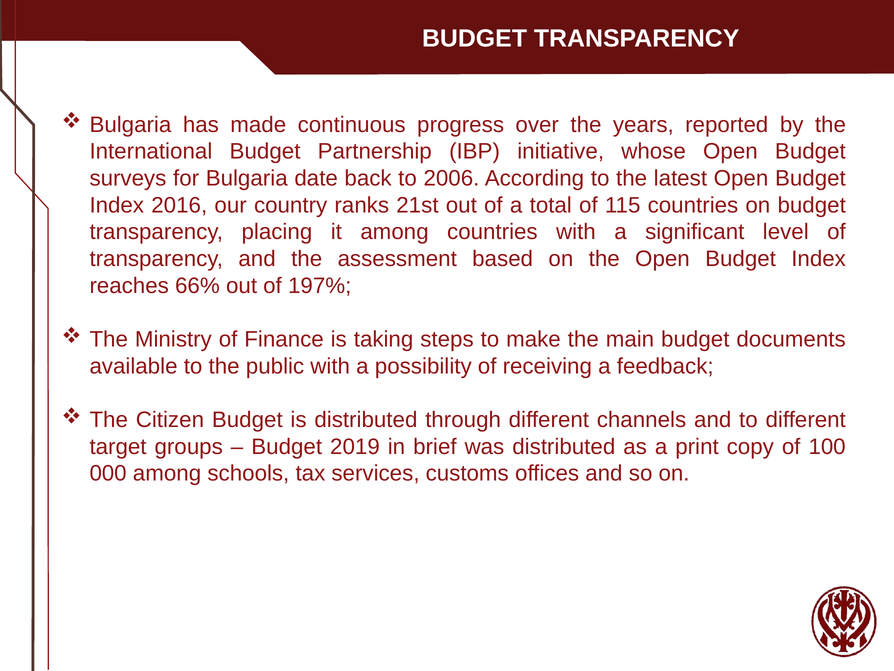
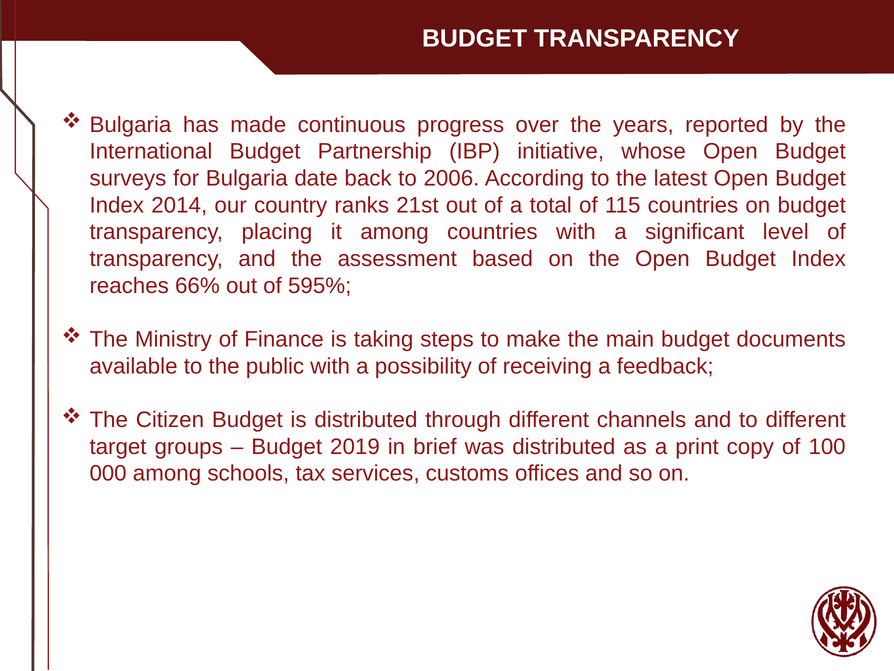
2016: 2016 -> 2014
197%: 197% -> 595%
